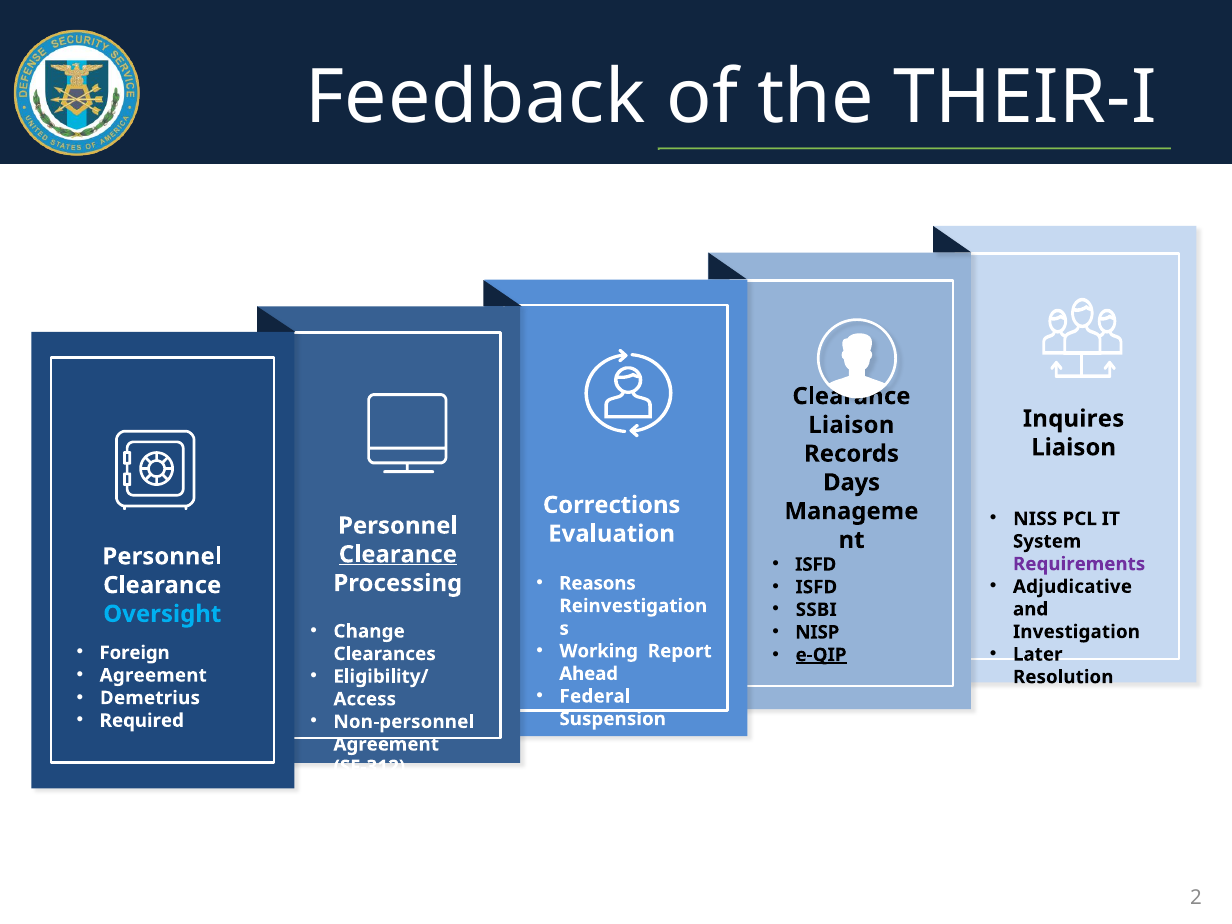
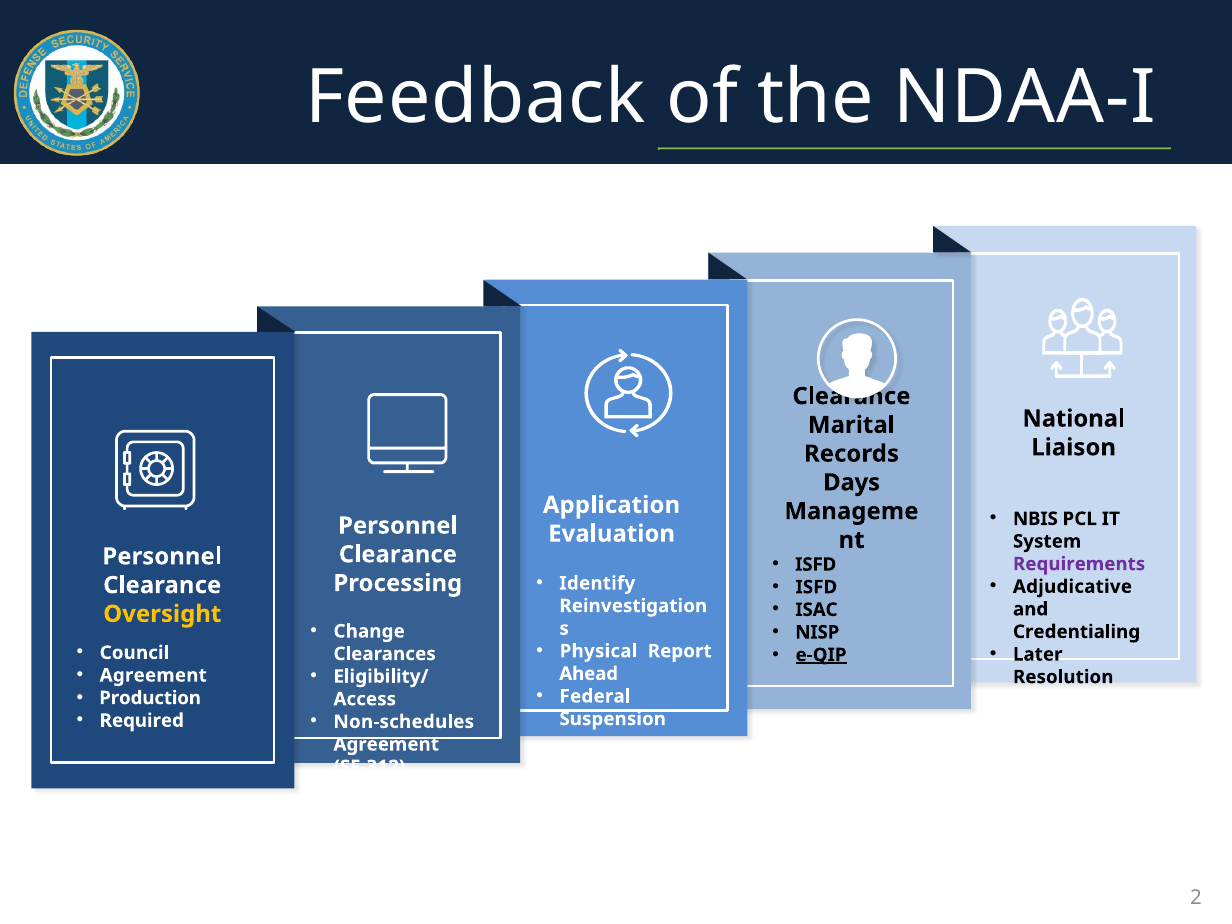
THEIR-I: THEIR-I -> NDAA-I
Inquires: Inquires -> National
Liaison at (851, 425): Liaison -> Marital
Corrections: Corrections -> Application
NISS: NISS -> NBIS
Clearance at (398, 554) underline: present -> none
Reasons: Reasons -> Identify
SSBI: SSBI -> ISAC
Oversight colour: light blue -> yellow
Investigation: Investigation -> Credentialing
Working: Working -> Physical
Foreign: Foreign -> Council
Demetrius: Demetrius -> Production
Non-personnel: Non-personnel -> Non-schedules
